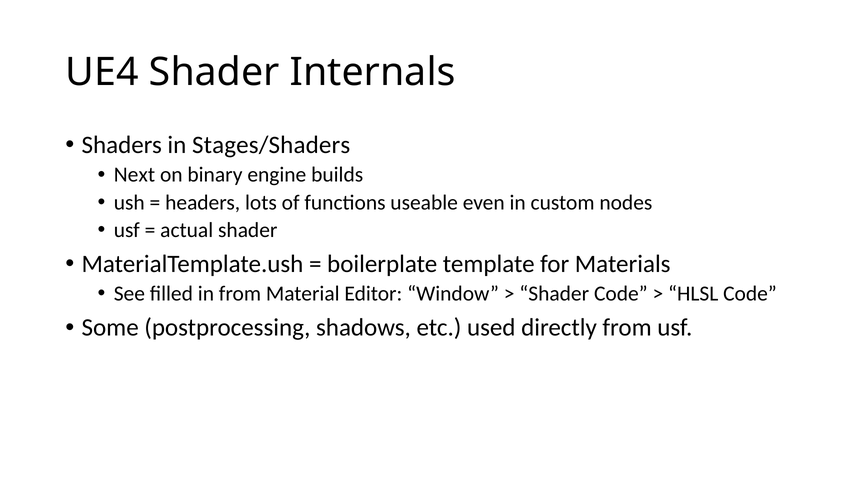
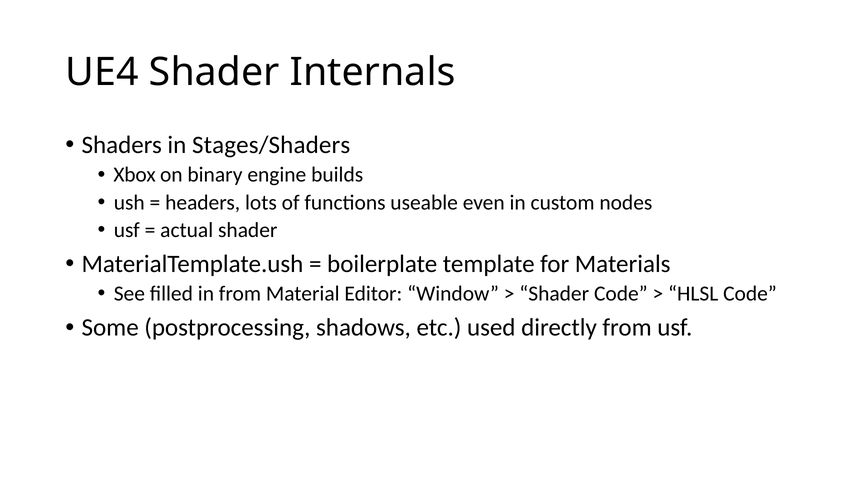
Next: Next -> Xbox
